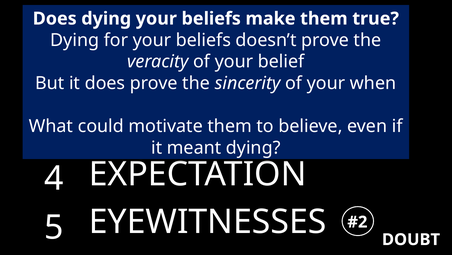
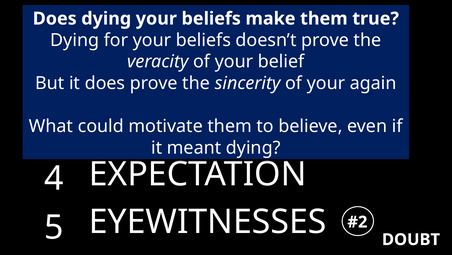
when: when -> again
